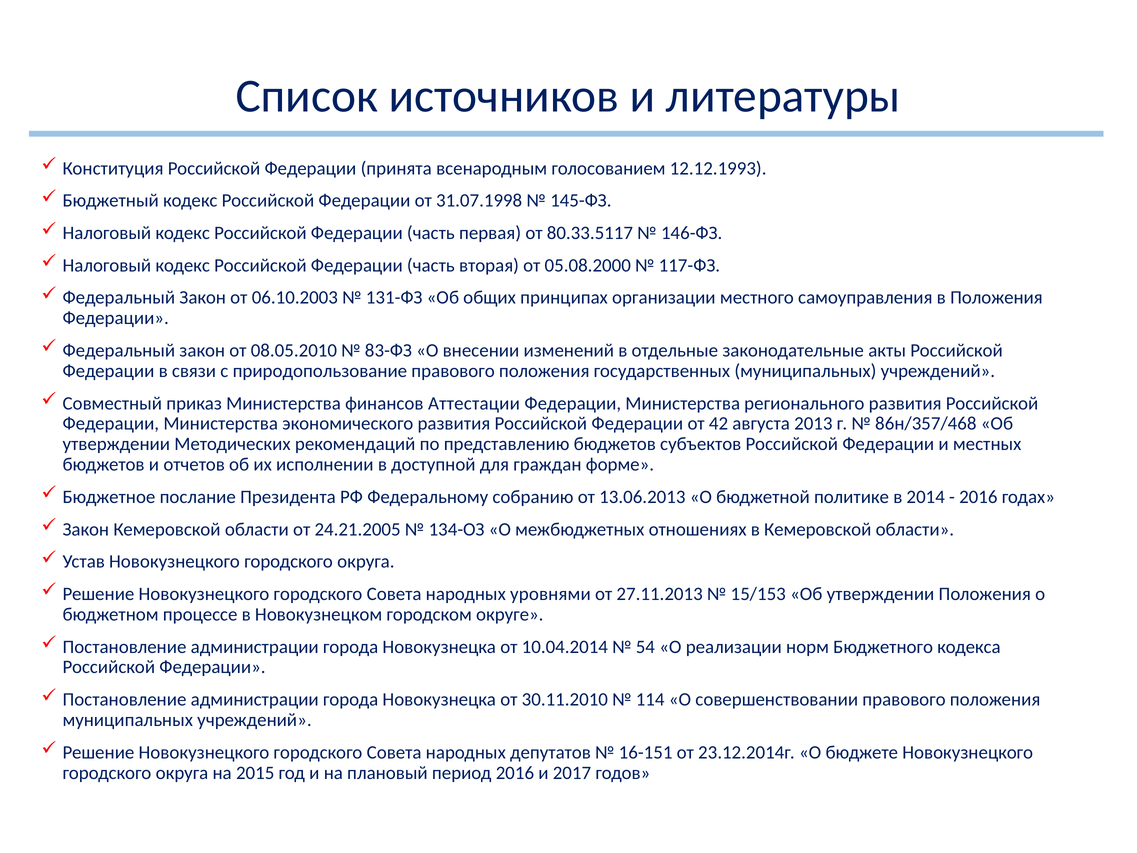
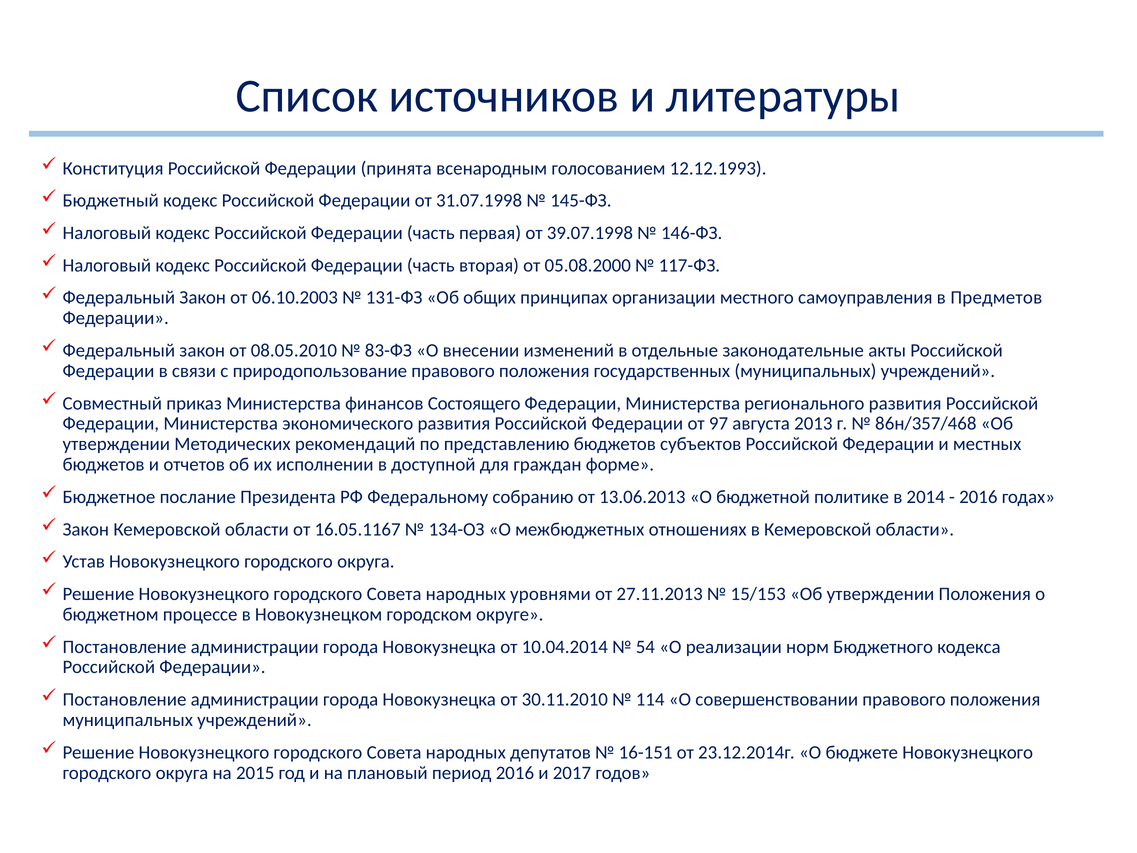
80.33.5117: 80.33.5117 -> 39.07.1998
в Положения: Положения -> Предметов
Аттестации: Аттестации -> Состоящего
42: 42 -> 97
24.21.2005: 24.21.2005 -> 16.05.1167
